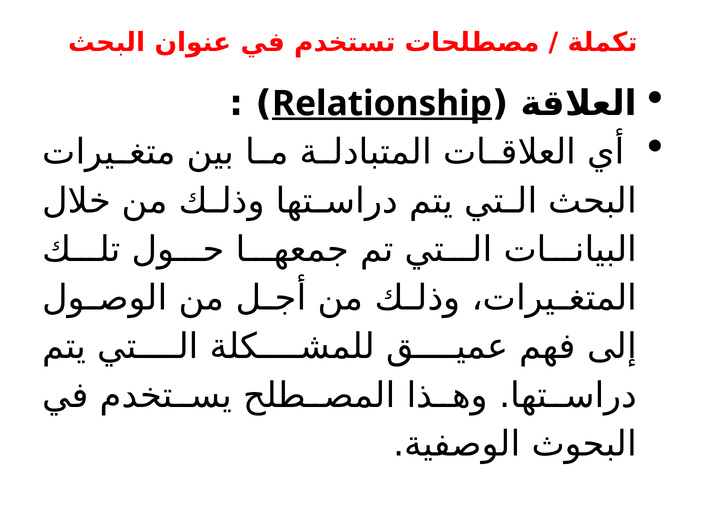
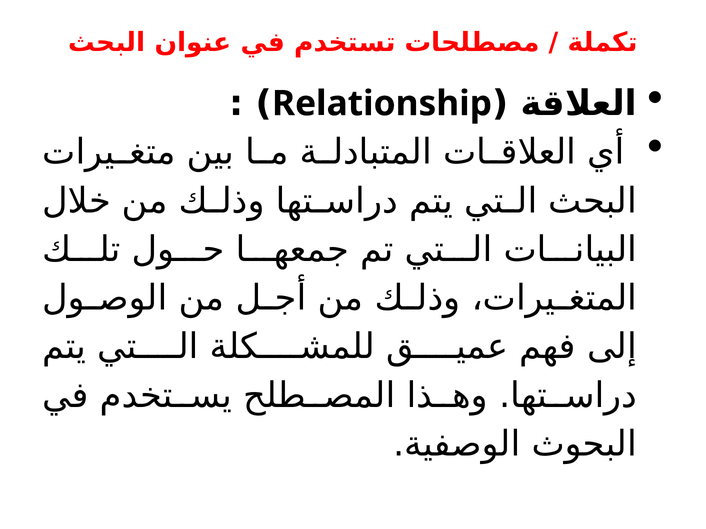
Relationship underline: present -> none
